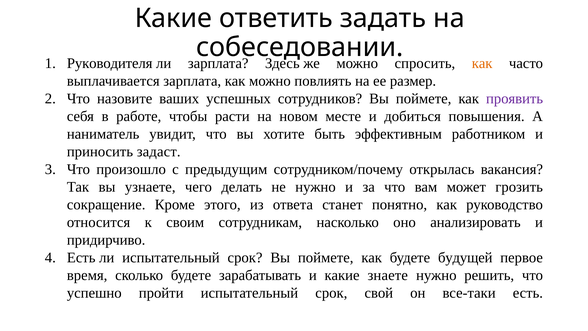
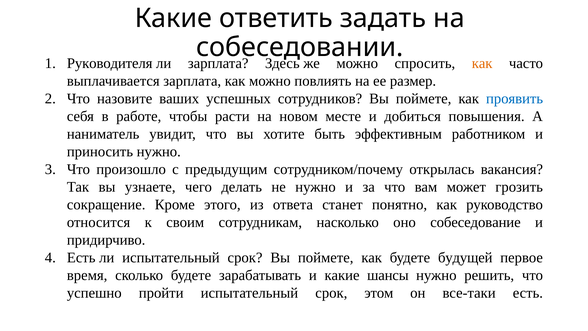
проявить colour: purple -> blue
приносить задаст: задаст -> нужно
анализировать: анализировать -> собеседование
знаете: знаете -> шансы
свой: свой -> этом
